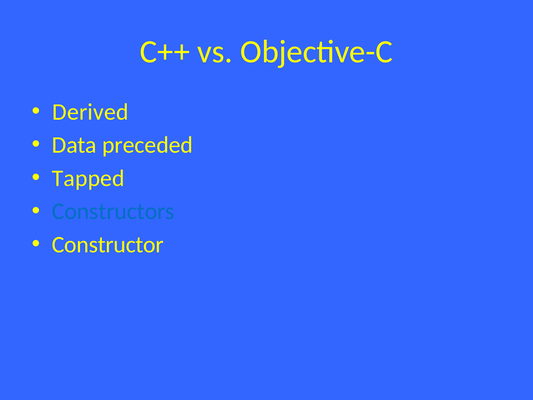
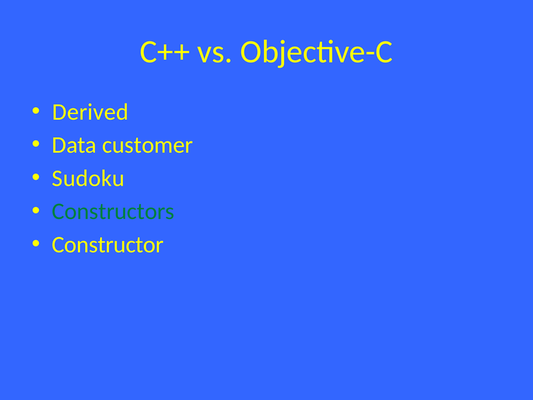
preceded: preceded -> customer
Tapped: Tapped -> Sudoku
Constructors colour: blue -> green
